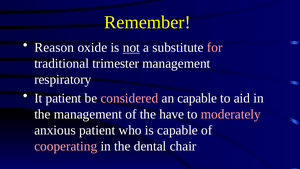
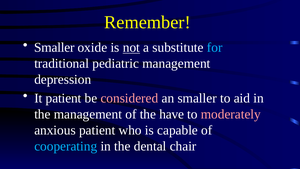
Reason at (54, 47): Reason -> Smaller
for colour: pink -> light blue
trimester: trimester -> pediatric
respiratory: respiratory -> depression
an capable: capable -> smaller
cooperating colour: pink -> light blue
